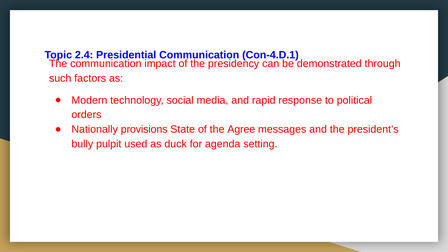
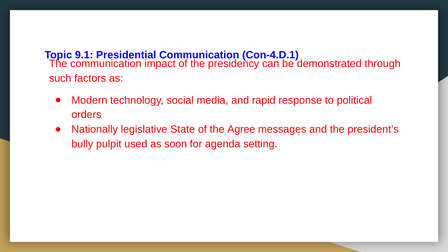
2.4: 2.4 -> 9.1
provisions: provisions -> legislative
duck: duck -> soon
